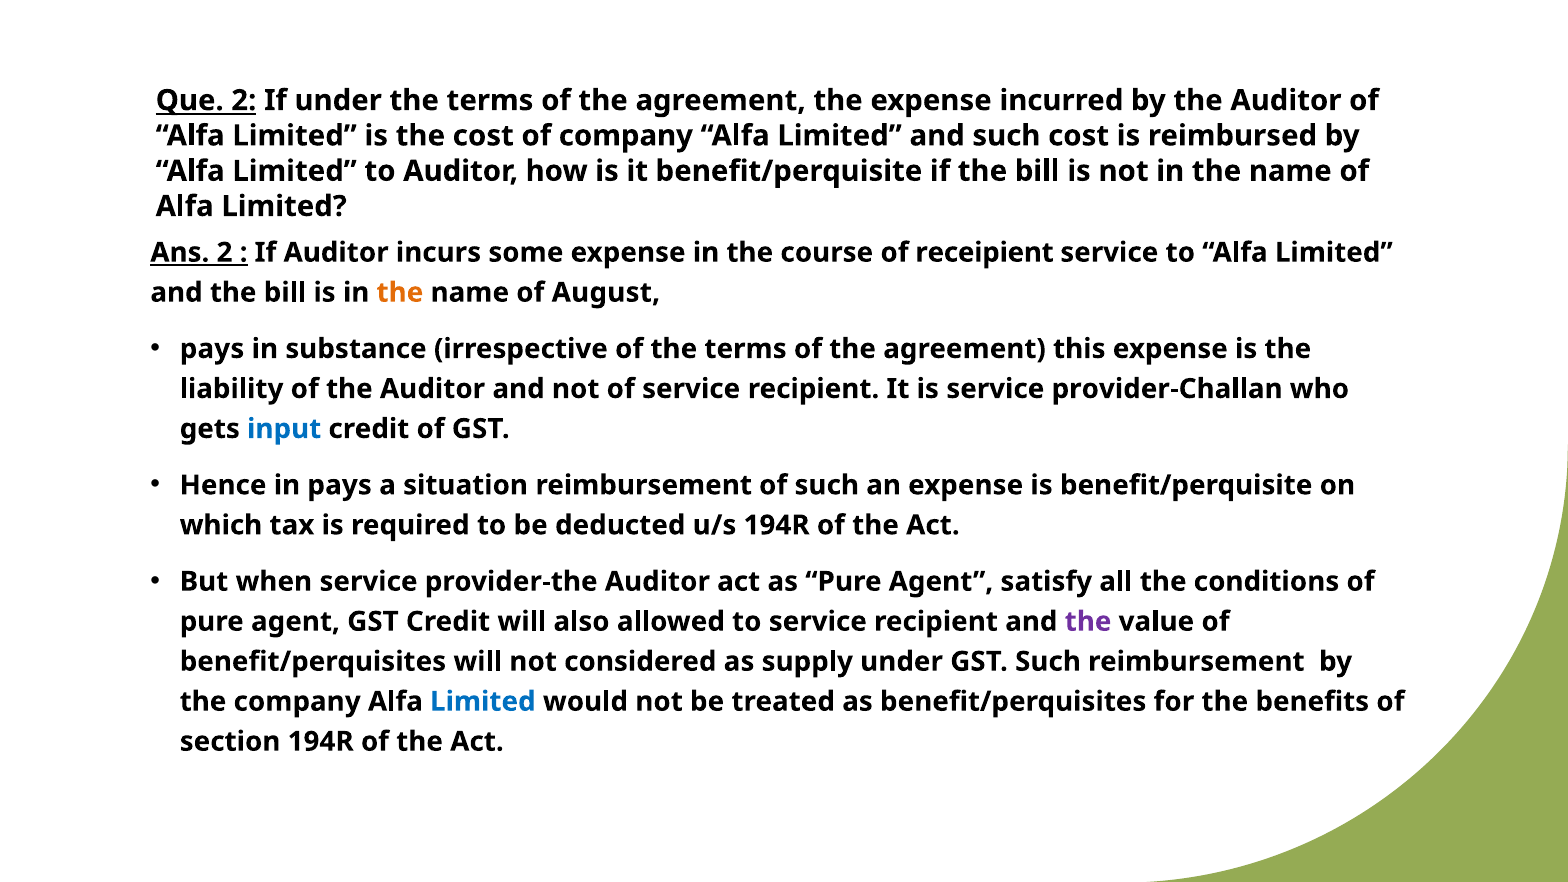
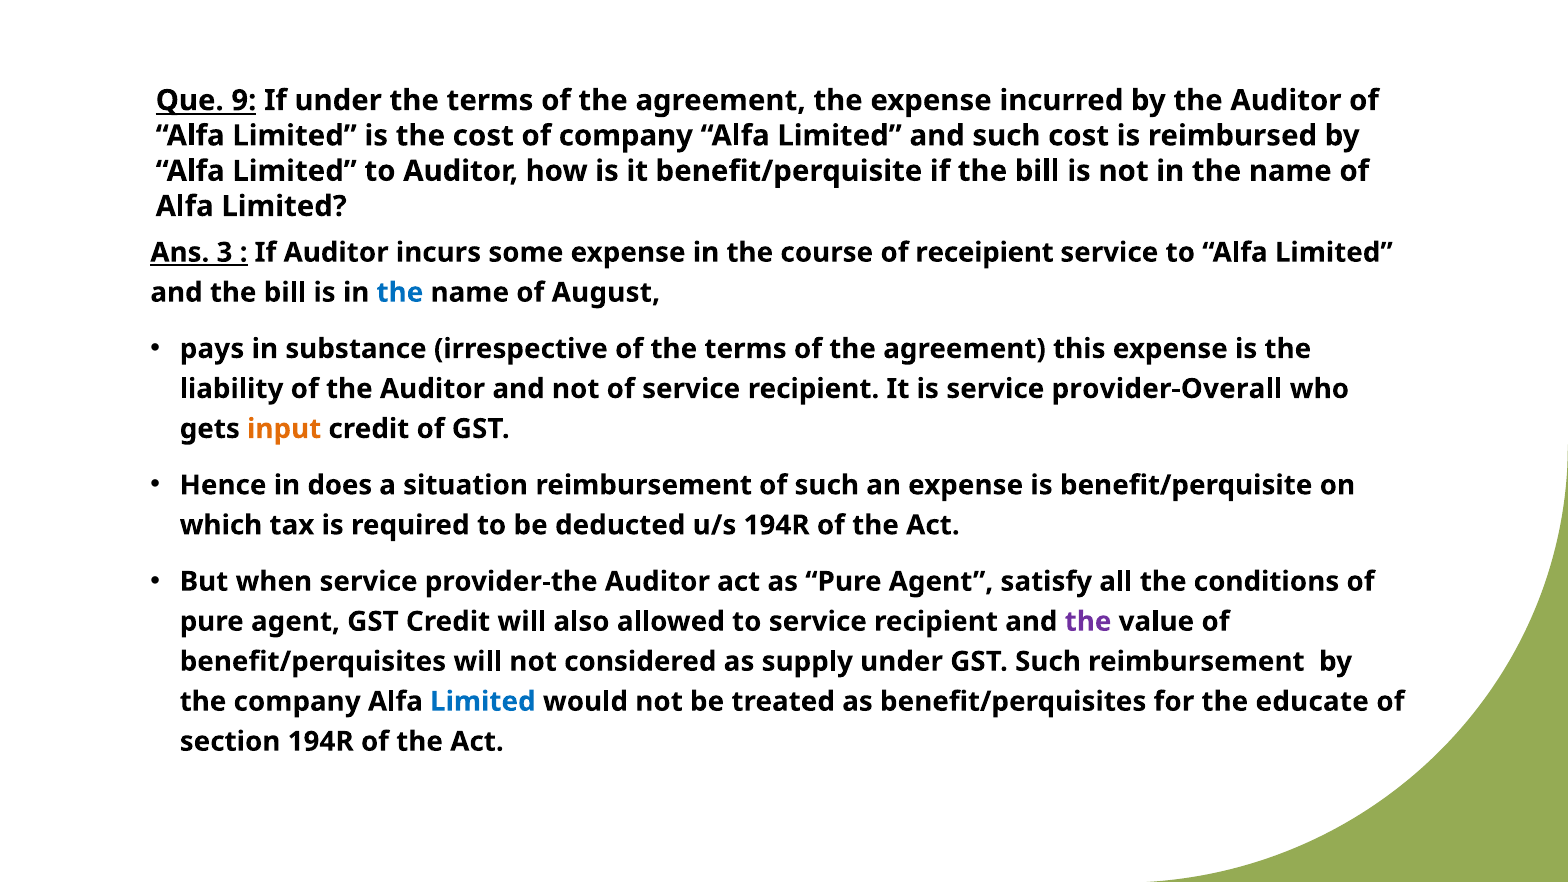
Que 2: 2 -> 9
Ans 2: 2 -> 3
the at (400, 293) colour: orange -> blue
provider-Challan: provider-Challan -> provider-Overall
input colour: blue -> orange
in pays: pays -> does
benefits: benefits -> educate
